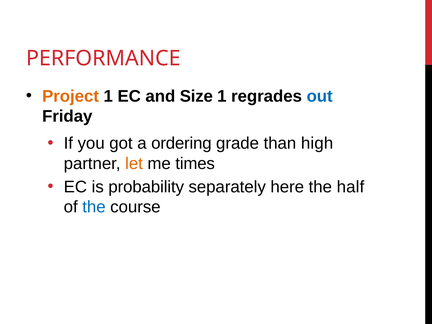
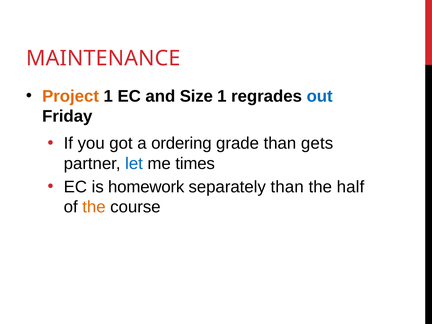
PERFORMANCE: PERFORMANCE -> MAINTENANCE
high: high -> gets
let colour: orange -> blue
probability: probability -> homework
separately here: here -> than
the at (94, 207) colour: blue -> orange
